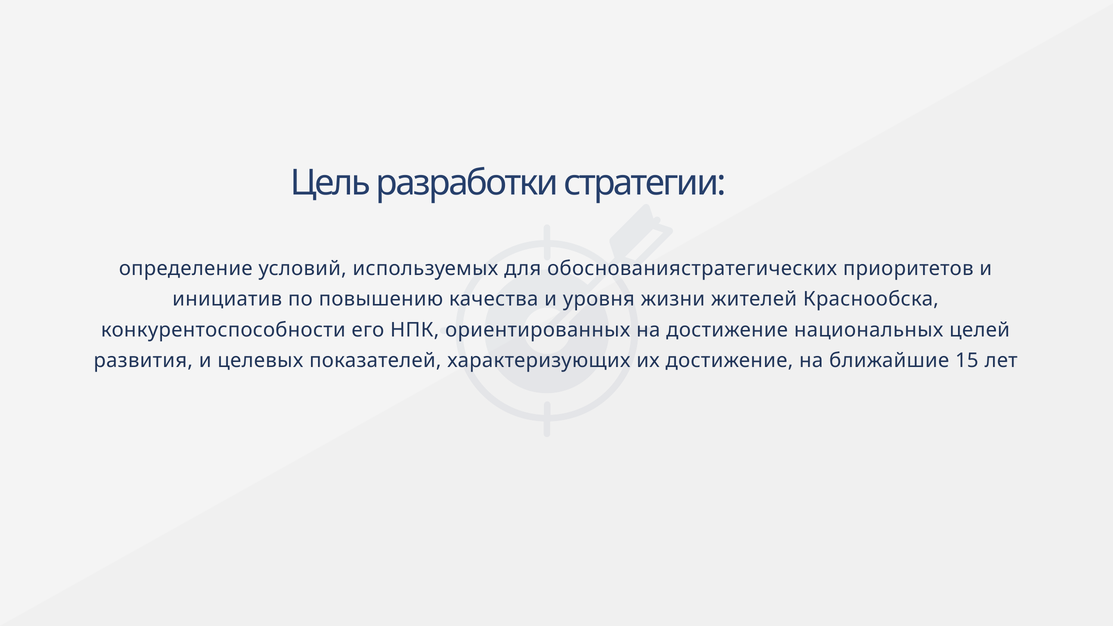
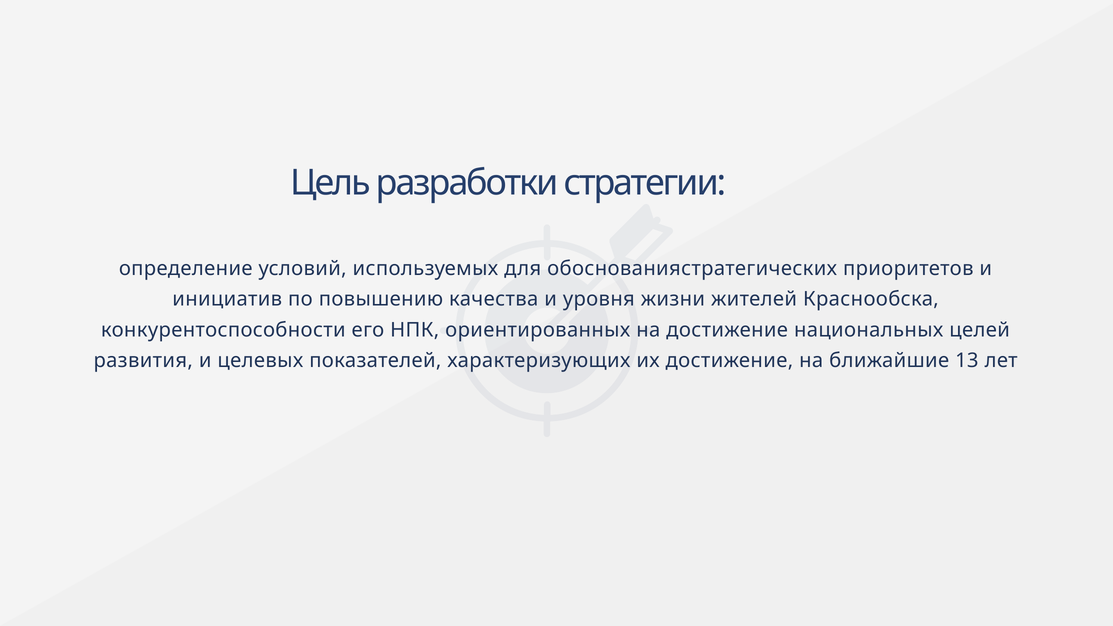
15: 15 -> 13
